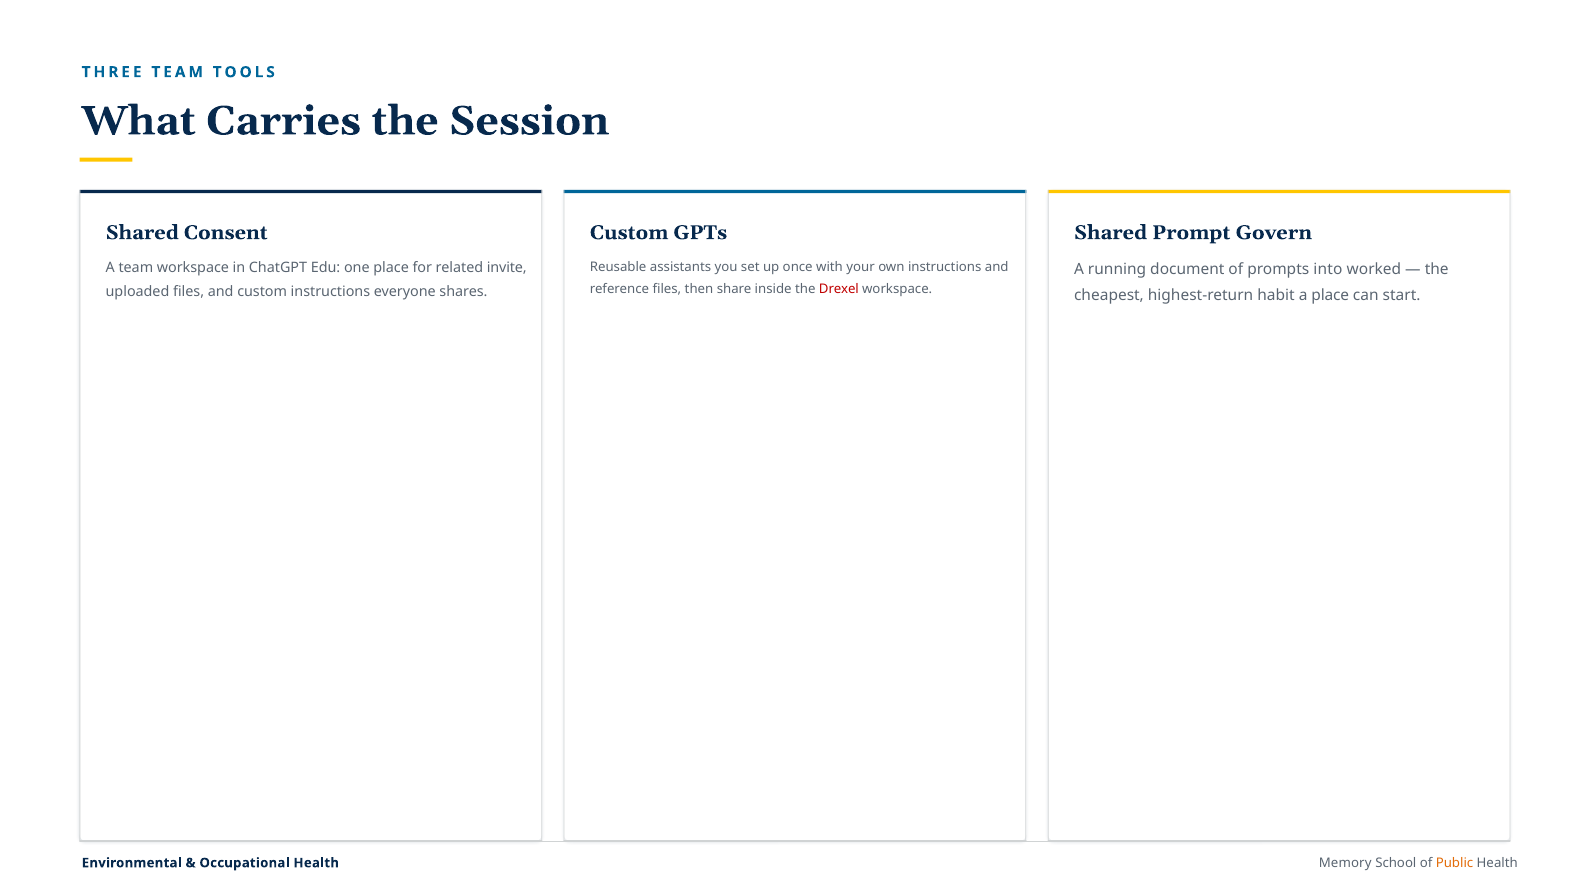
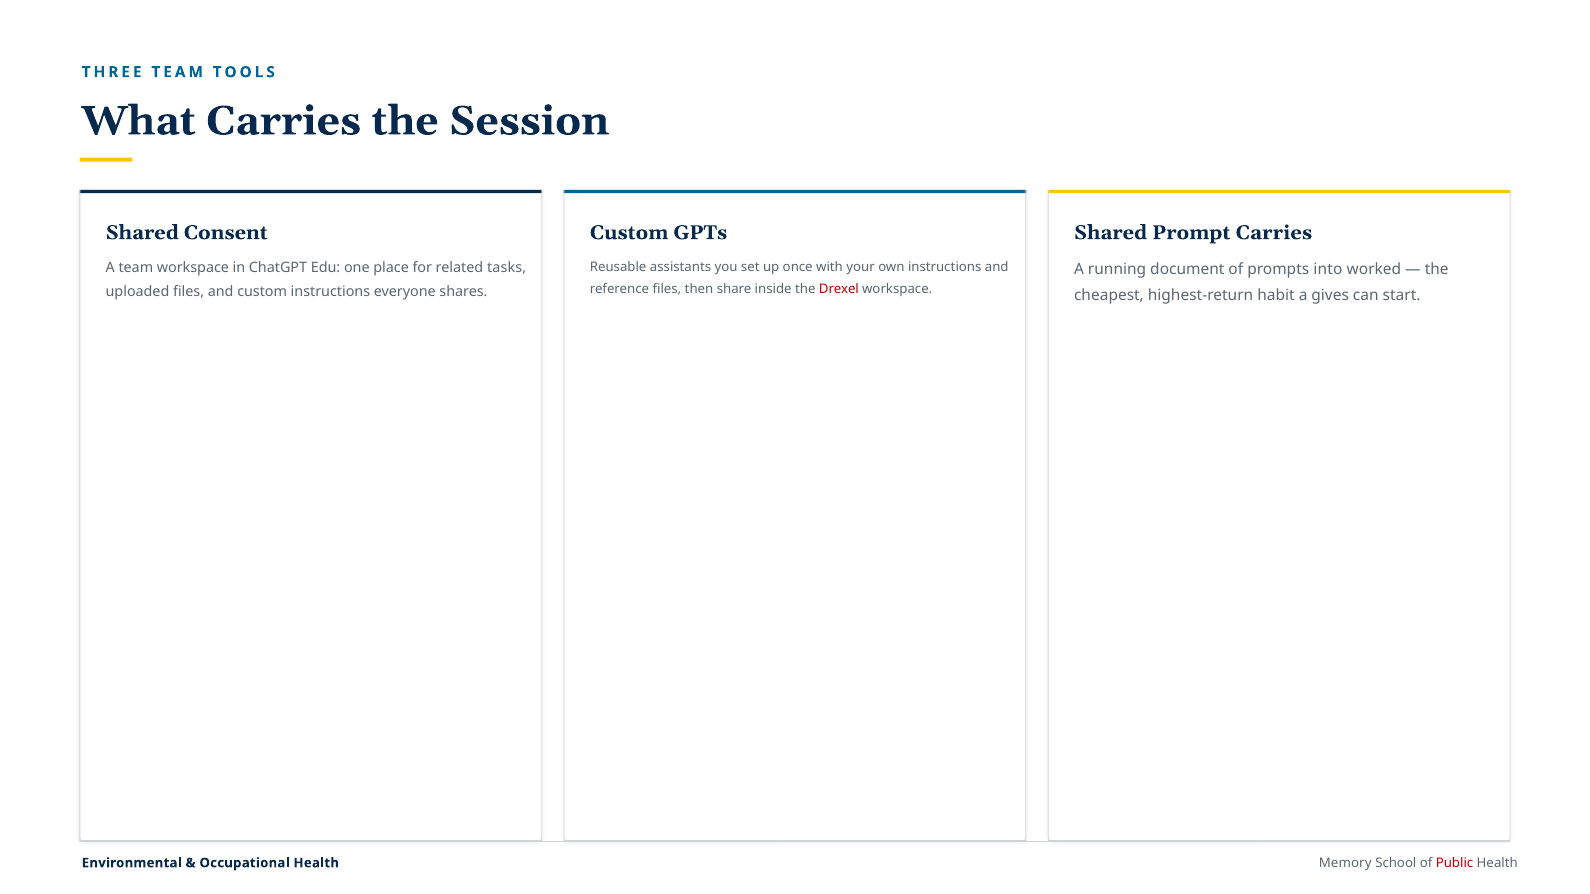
Prompt Govern: Govern -> Carries
invite: invite -> tasks
a place: place -> gives
Public colour: orange -> red
